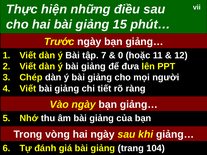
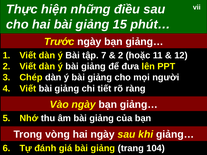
0 at (121, 55): 0 -> 2
